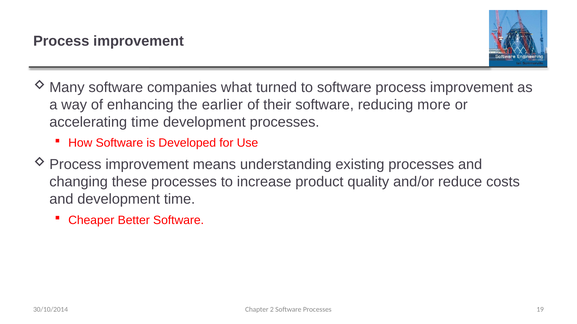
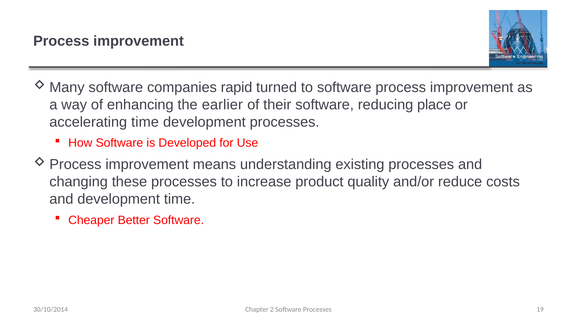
what: what -> rapid
more: more -> place
